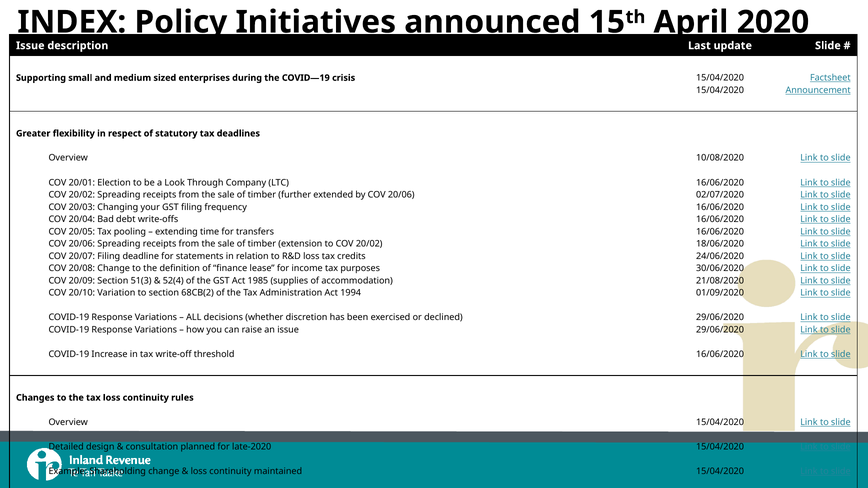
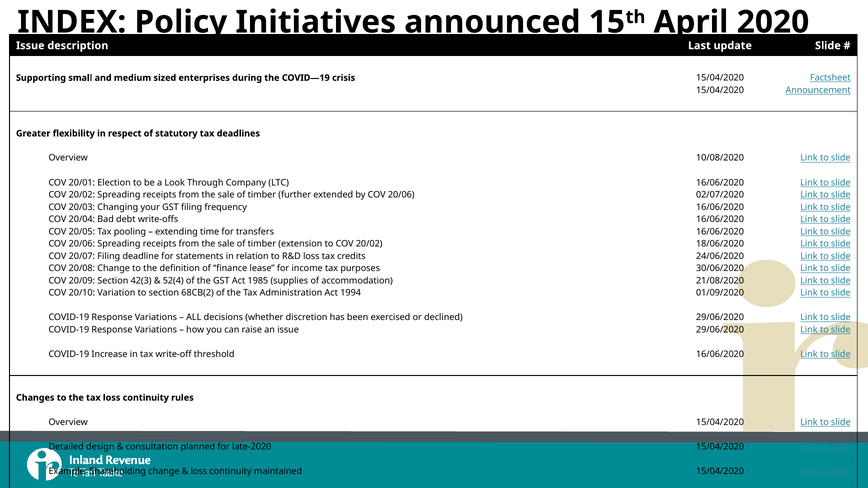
51(3: 51(3 -> 42(3
